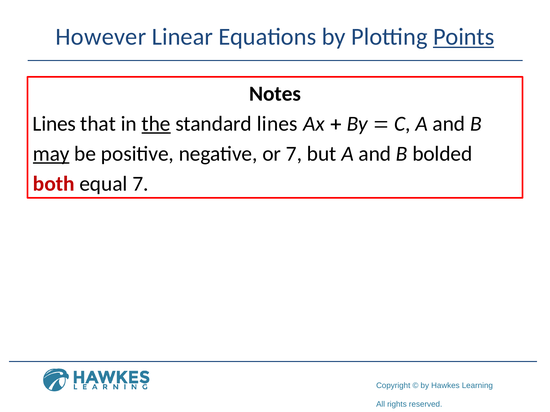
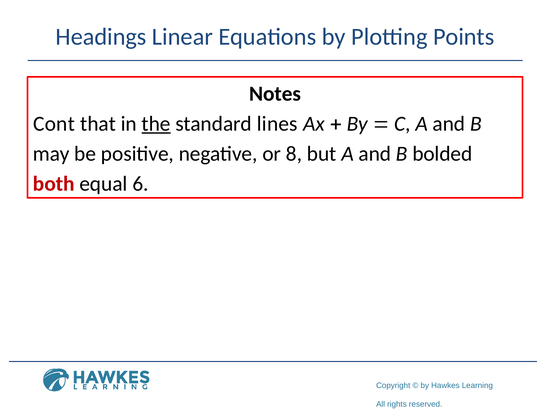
However: However -> Headings
Points underline: present -> none
Lines at (54, 124): Lines -> Cont
may underline: present -> none
or 7: 7 -> 8
equal 7: 7 -> 6
